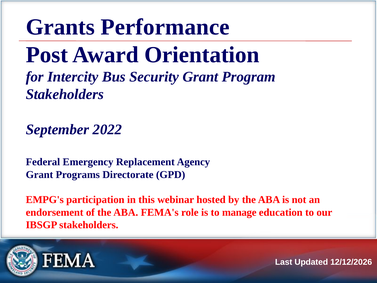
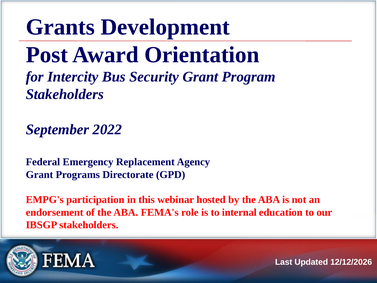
Performance: Performance -> Development
manage: manage -> internal
